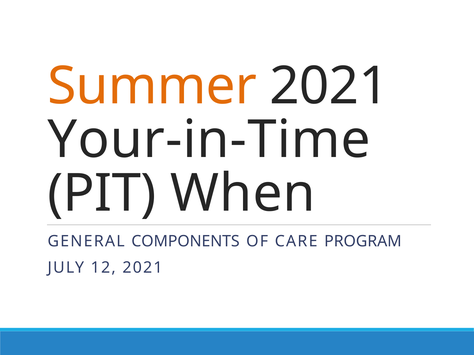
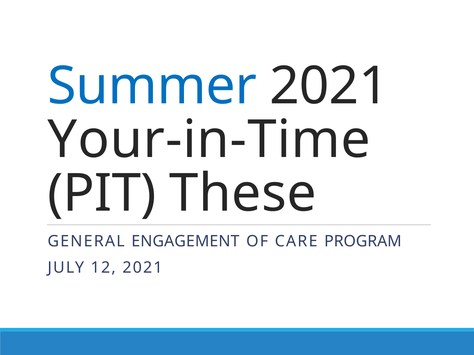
Summer colour: orange -> blue
When: When -> These
COMPONENTS: COMPONENTS -> ENGAGEMENT
